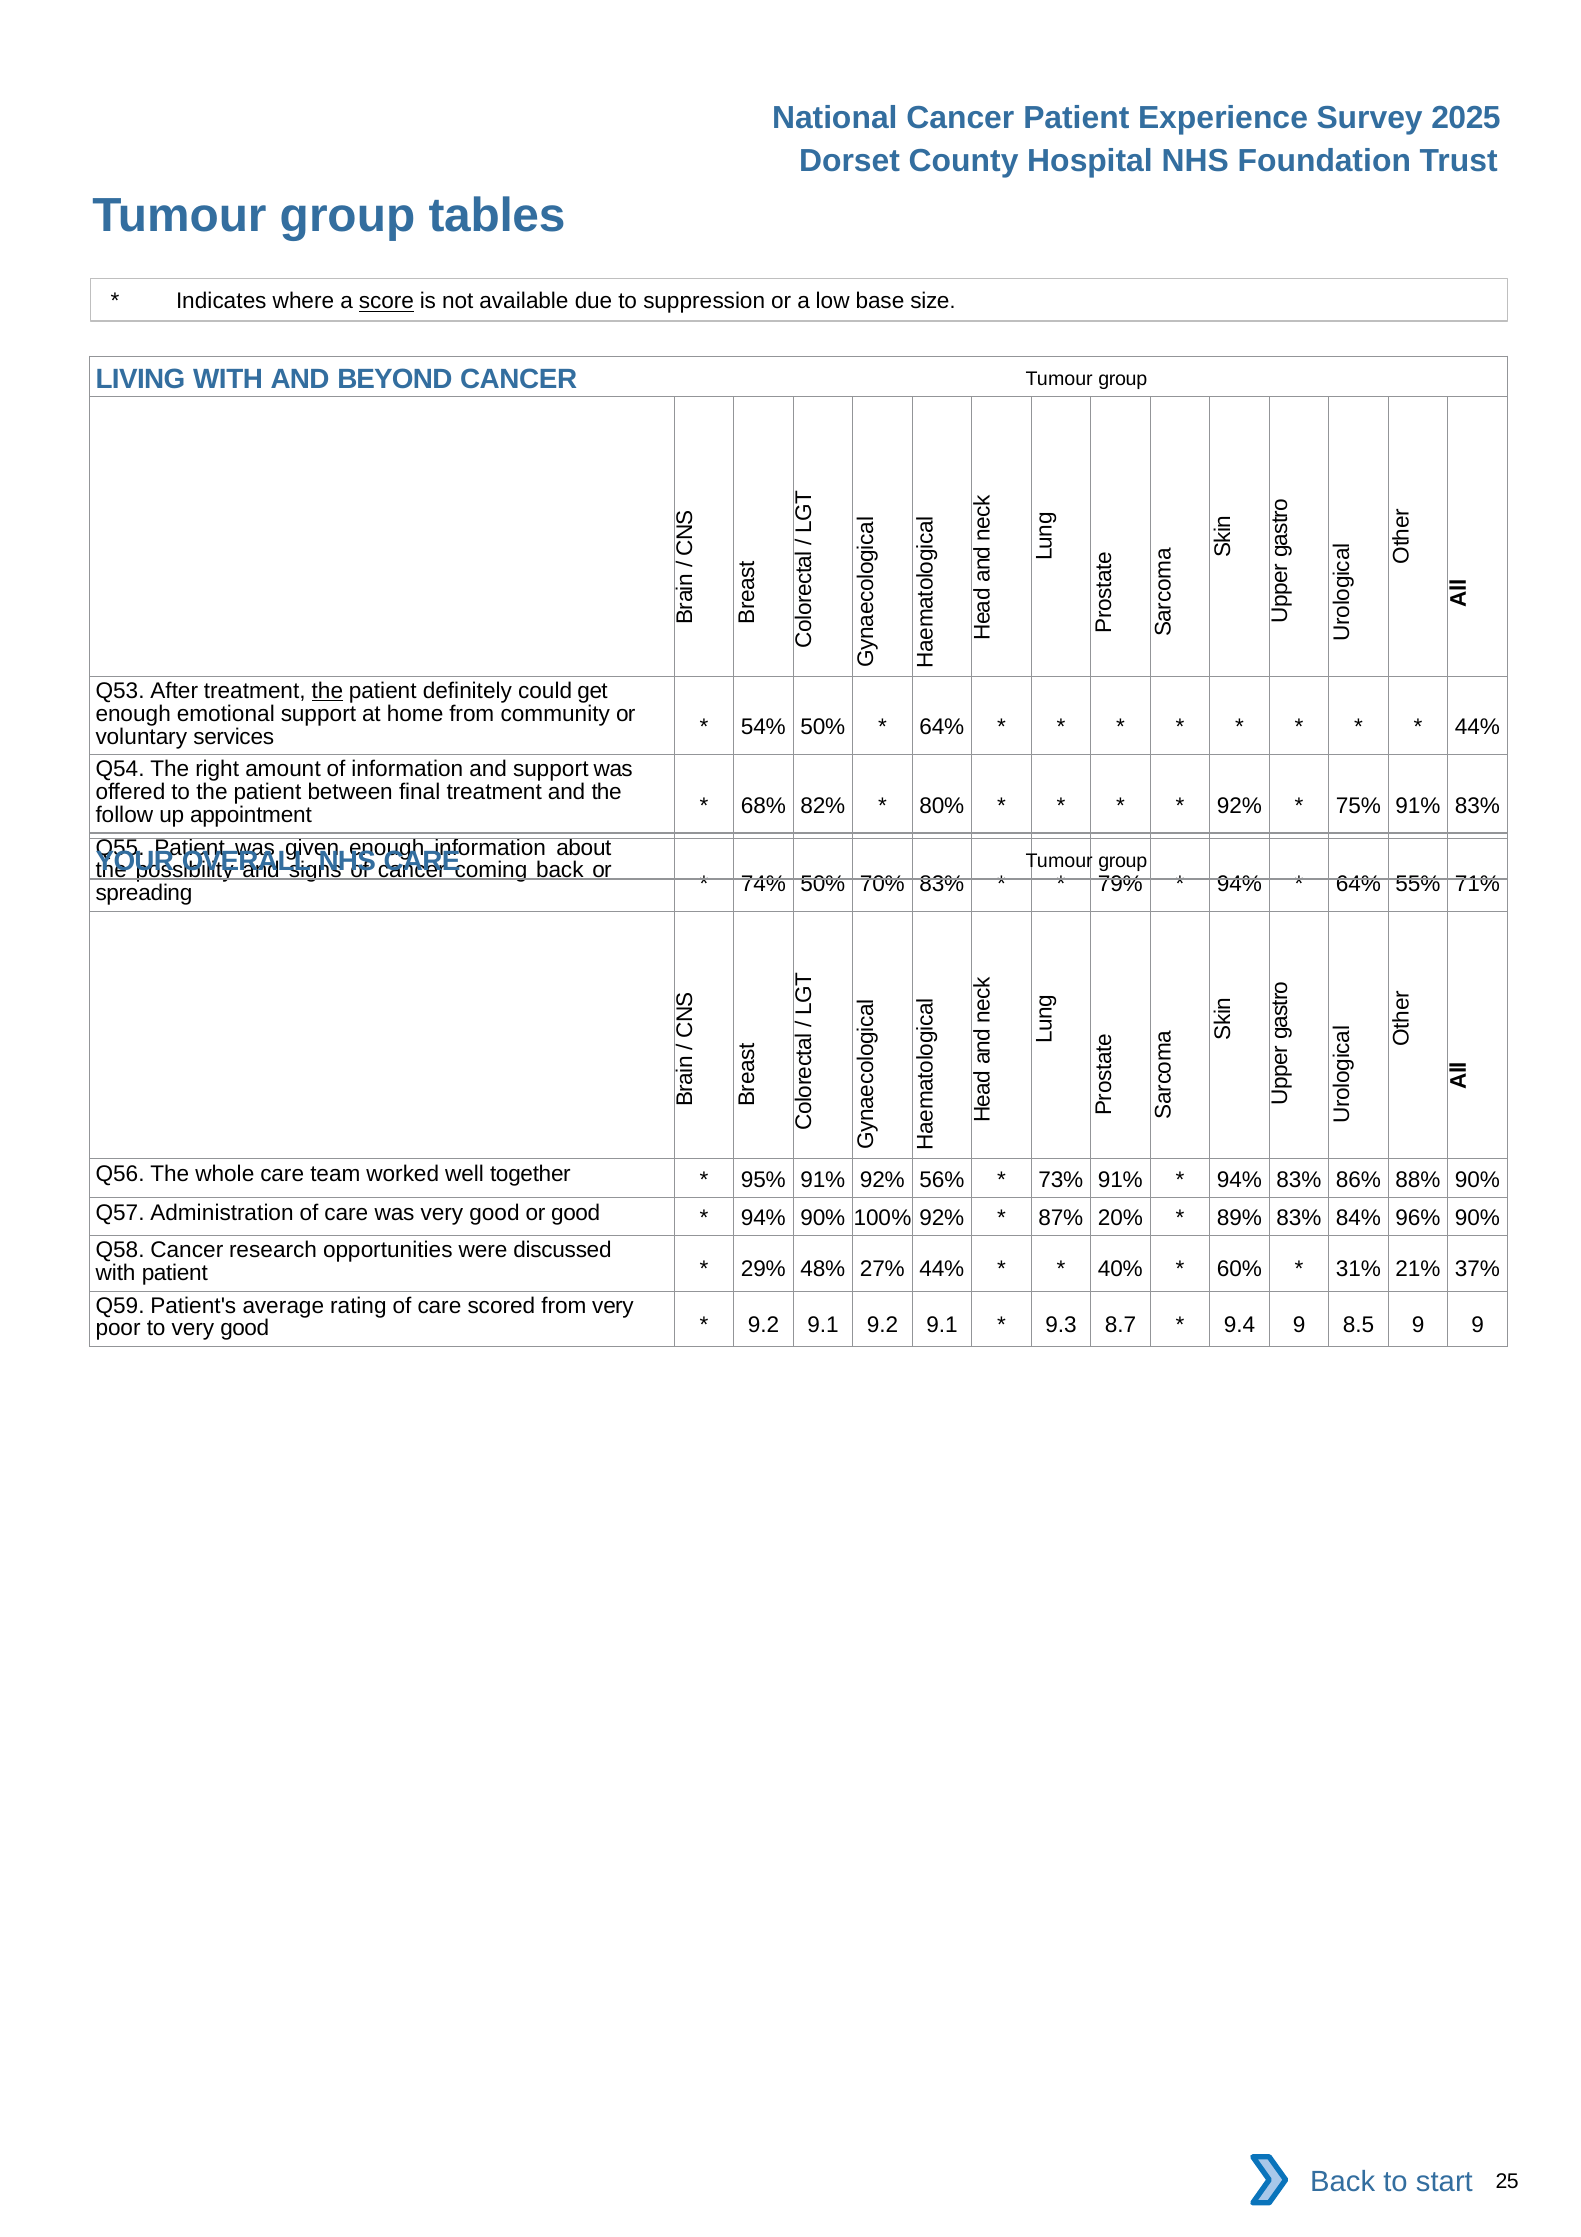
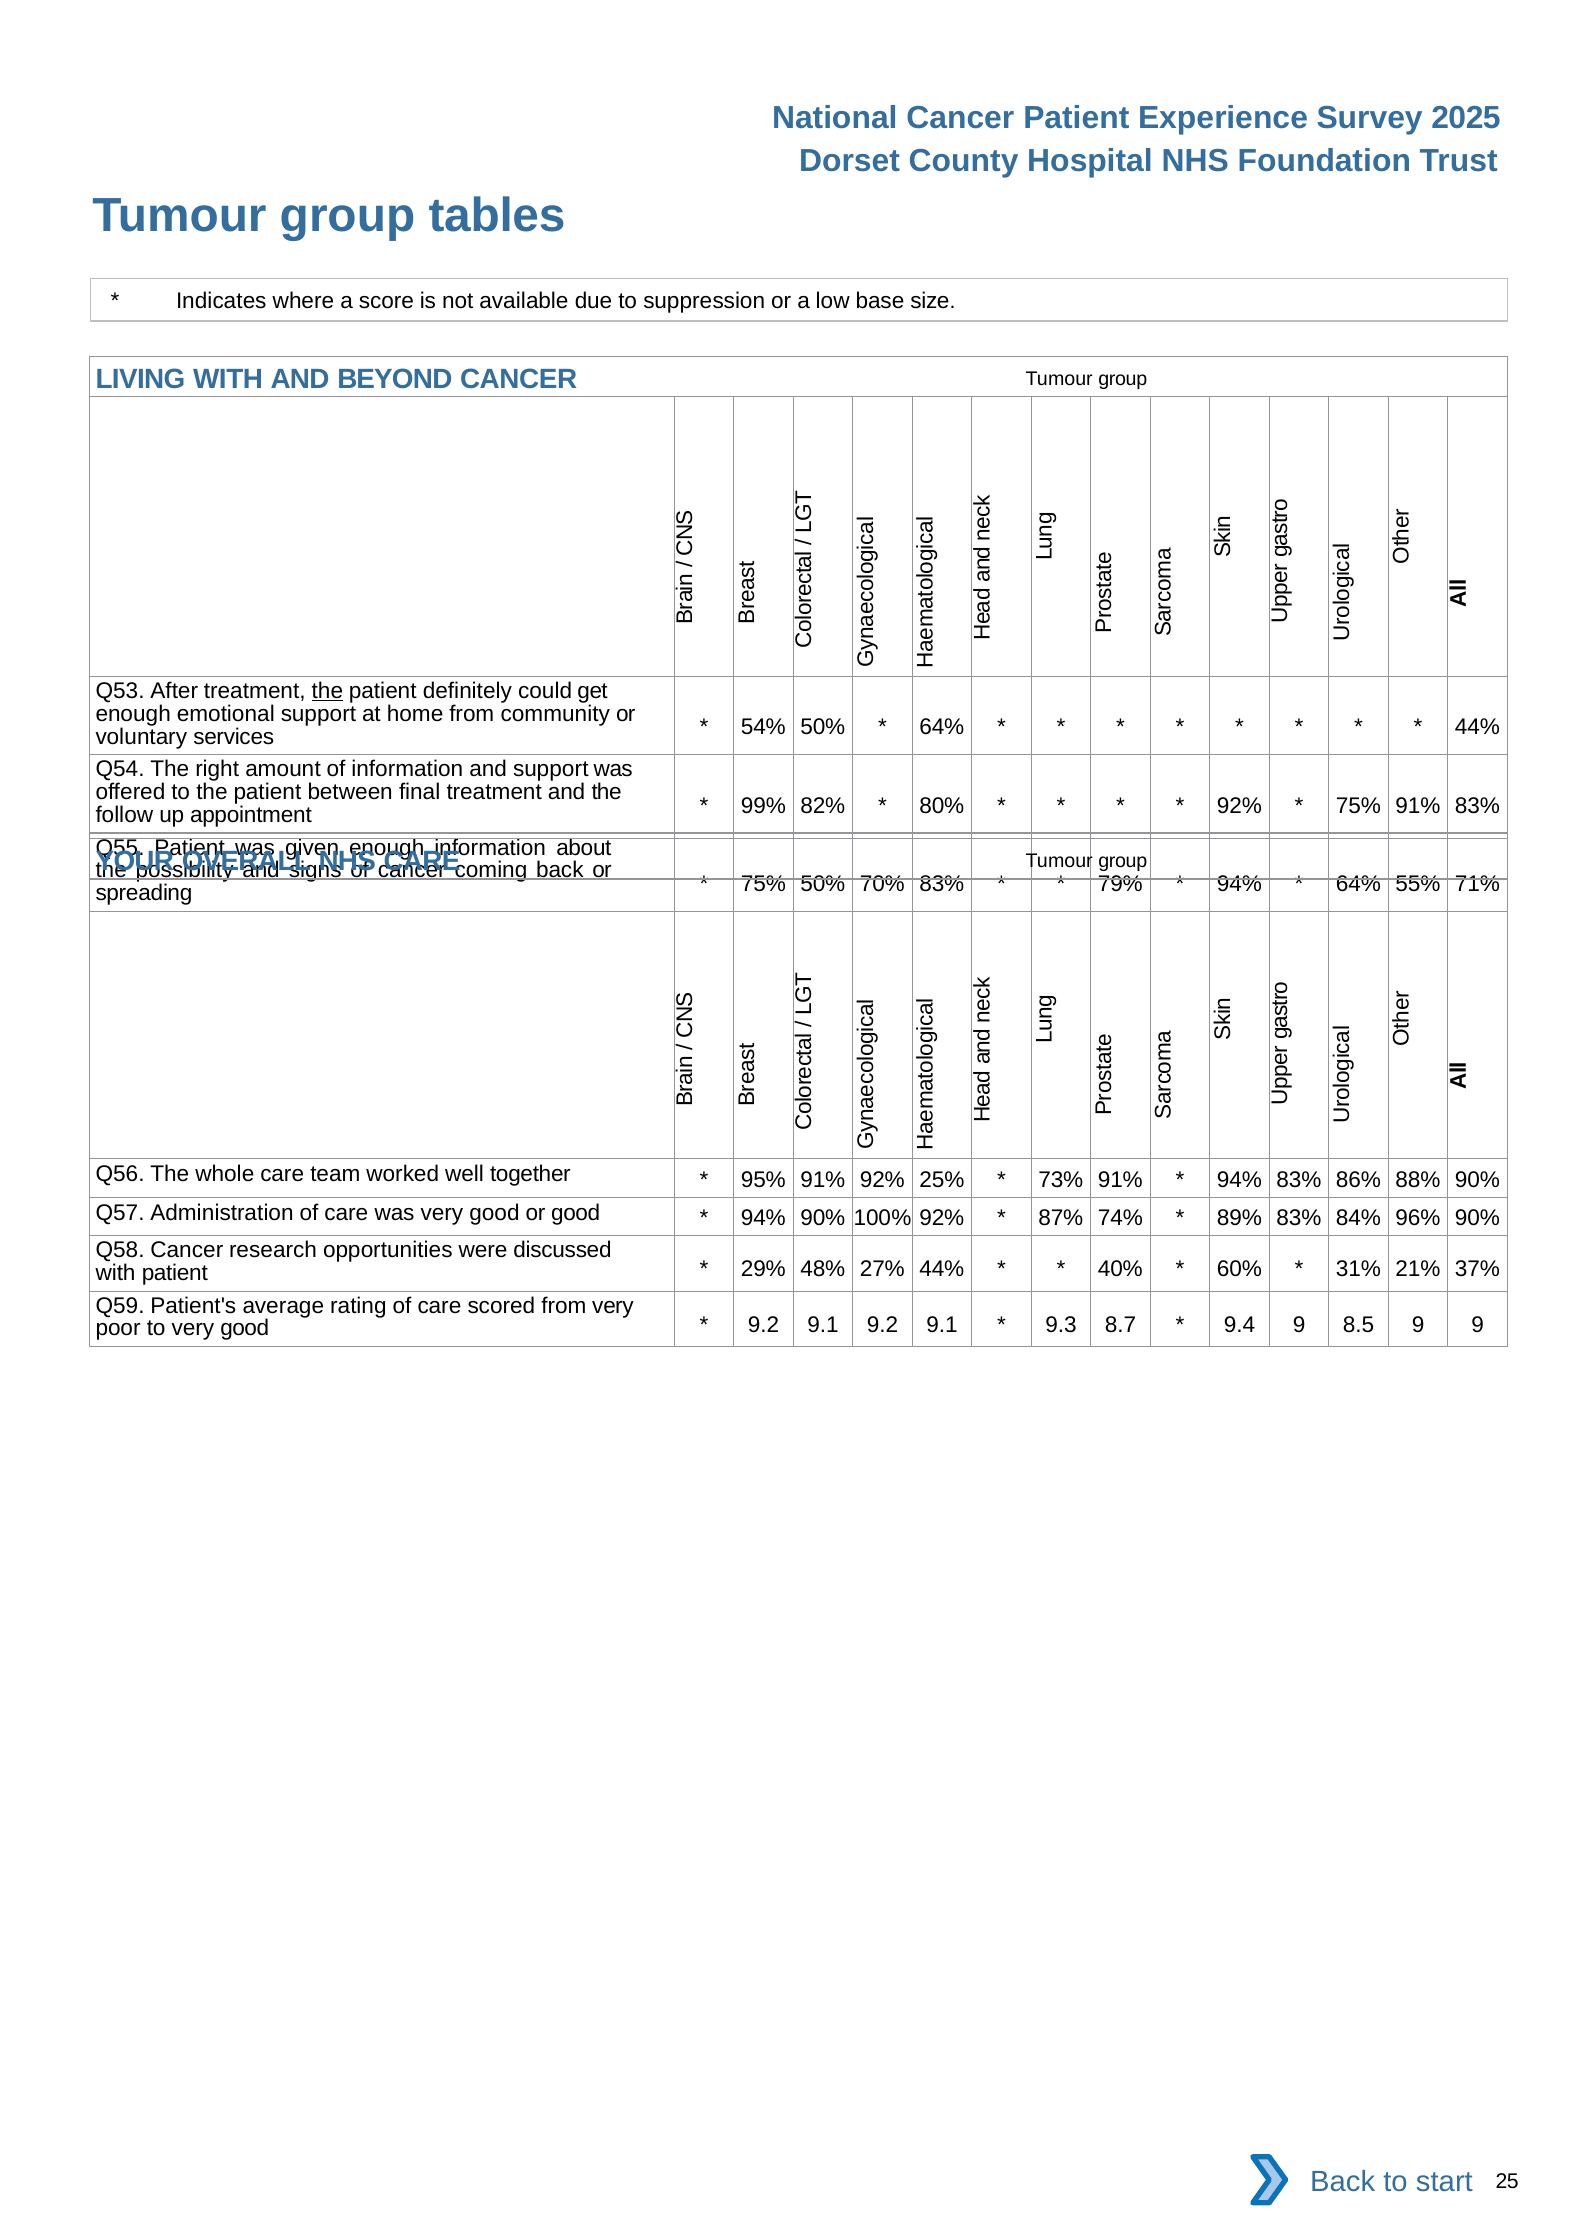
score underline: present -> none
68%: 68% -> 99%
74% at (763, 884): 74% -> 75%
56%: 56% -> 25%
20%: 20% -> 74%
